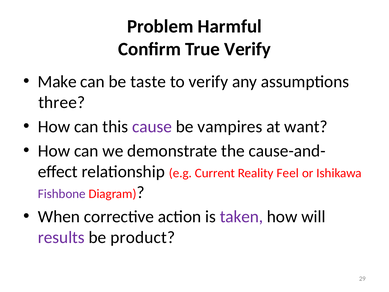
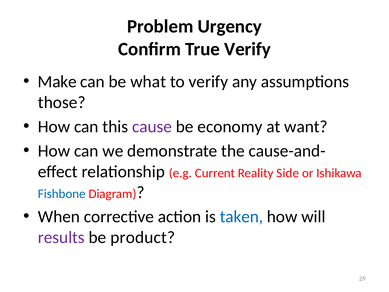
Harmful: Harmful -> Urgency
taste: taste -> what
three: three -> those
vampires: vampires -> economy
Feel: Feel -> Side
Fishbone colour: purple -> blue
taken colour: purple -> blue
